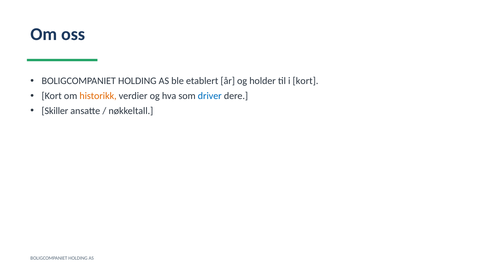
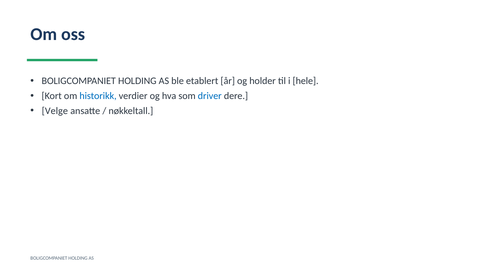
i kort: kort -> hele
historikk colour: orange -> blue
Skiller: Skiller -> Velge
